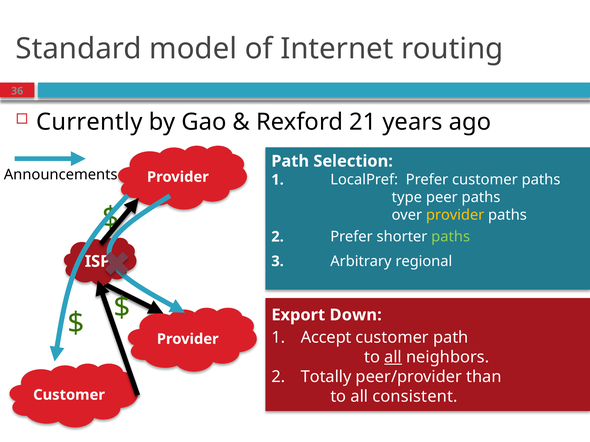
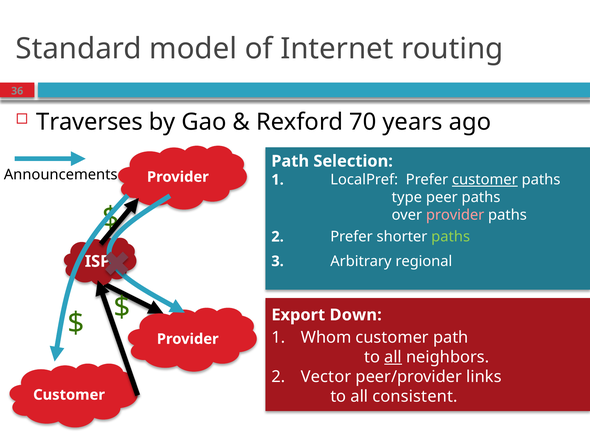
Currently: Currently -> Traverses
21: 21 -> 70
customer at (485, 180) underline: none -> present
provider at (455, 215) colour: yellow -> pink
Accept: Accept -> Whom
Totally: Totally -> Vector
than: than -> links
